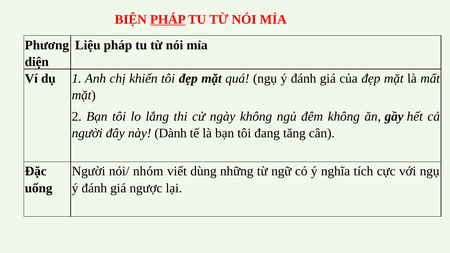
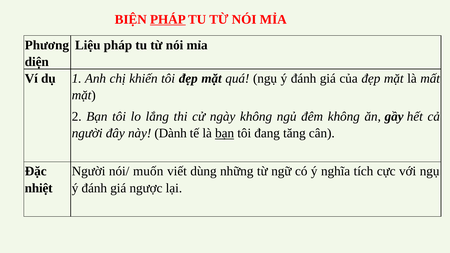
bạn at (225, 133) underline: none -> present
nhóm: nhóm -> muốn
uống: uống -> nhiệt
